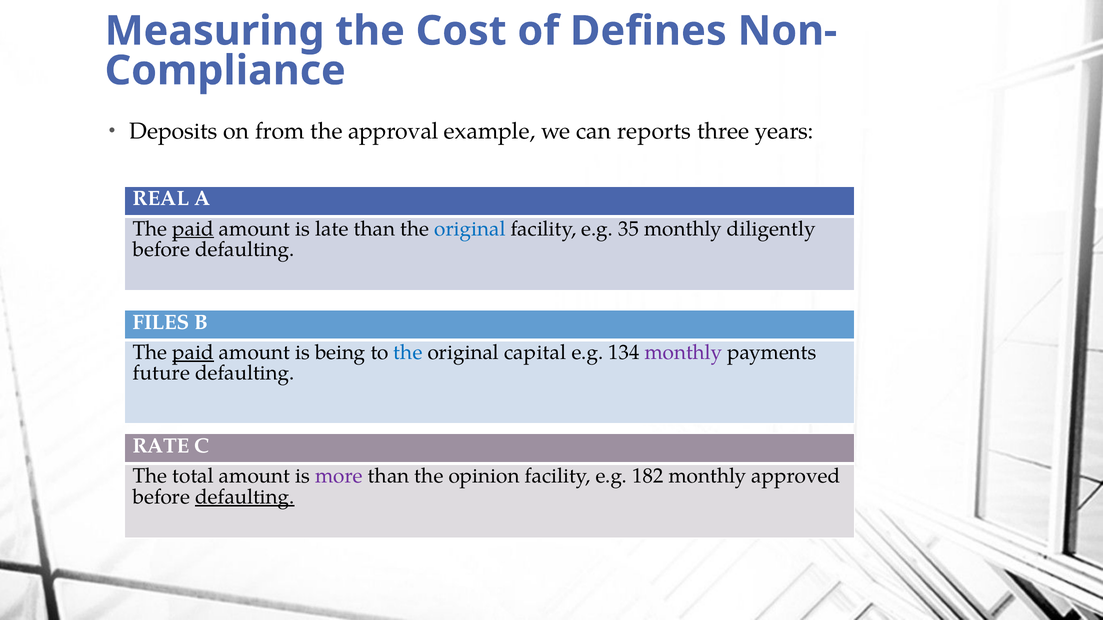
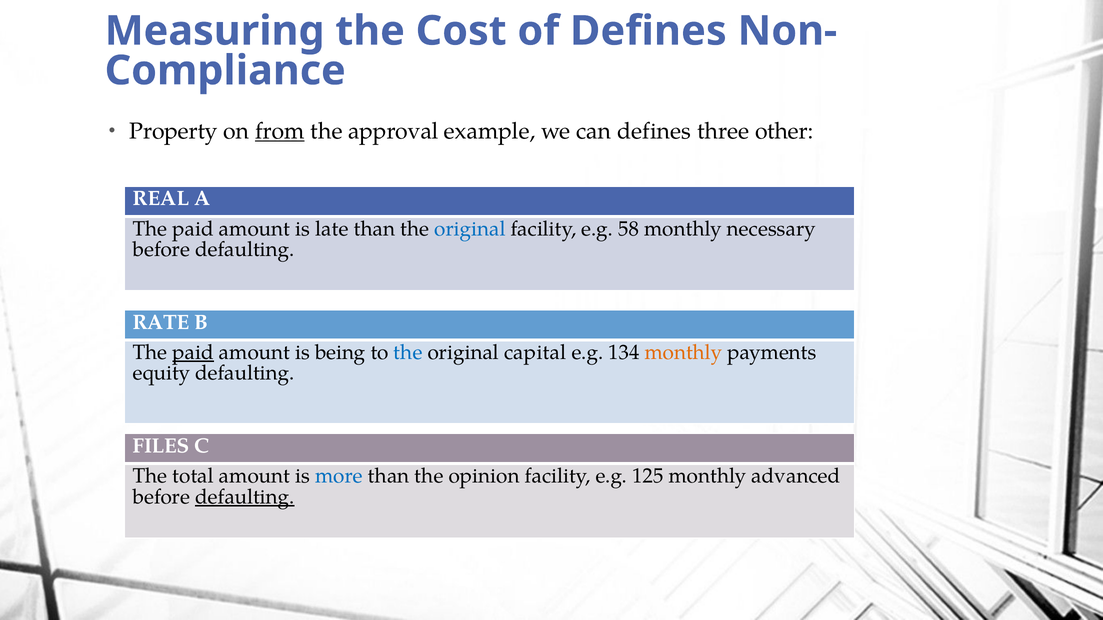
Deposits: Deposits -> Property
from underline: none -> present
can reports: reports -> defines
years: years -> other
paid at (193, 229) underline: present -> none
35: 35 -> 58
diligently: diligently -> necessary
FILES: FILES -> RATE
monthly at (683, 353) colour: purple -> orange
future: future -> equity
RATE: RATE -> FILES
more colour: purple -> blue
182: 182 -> 125
approved: approved -> advanced
